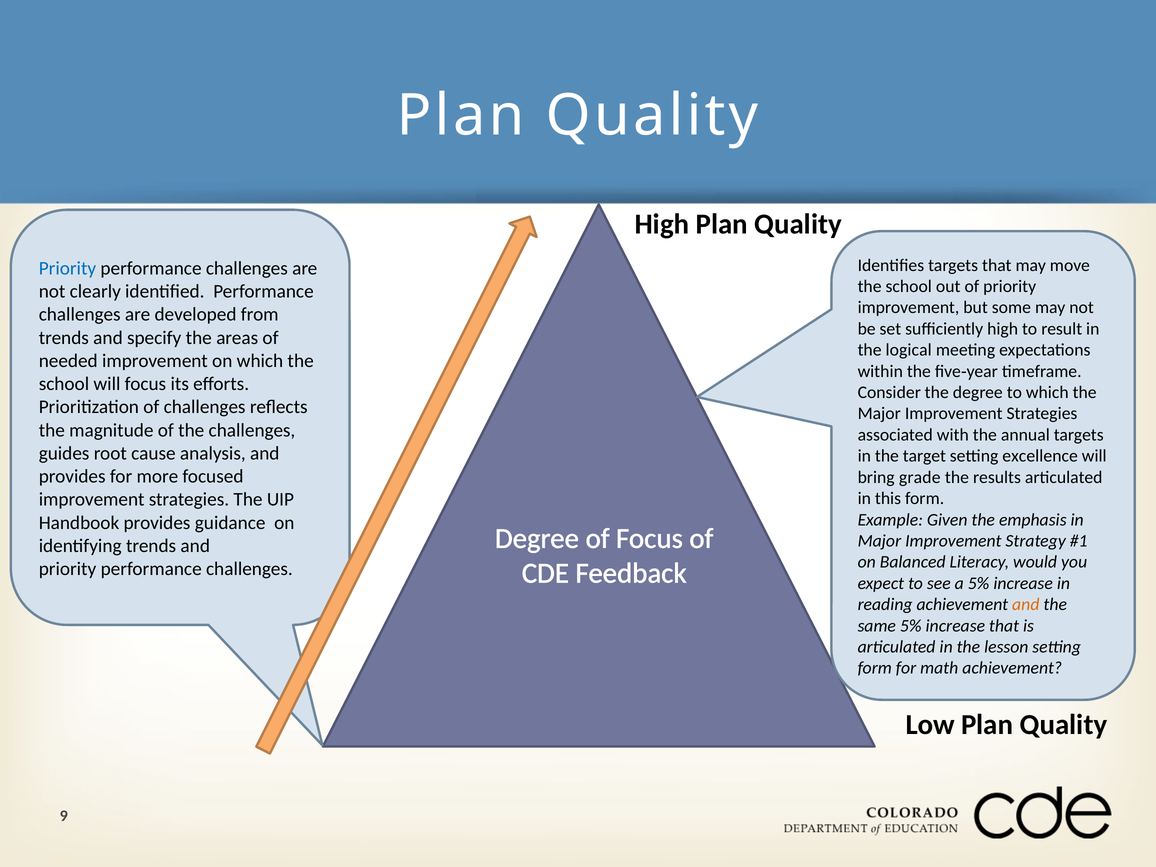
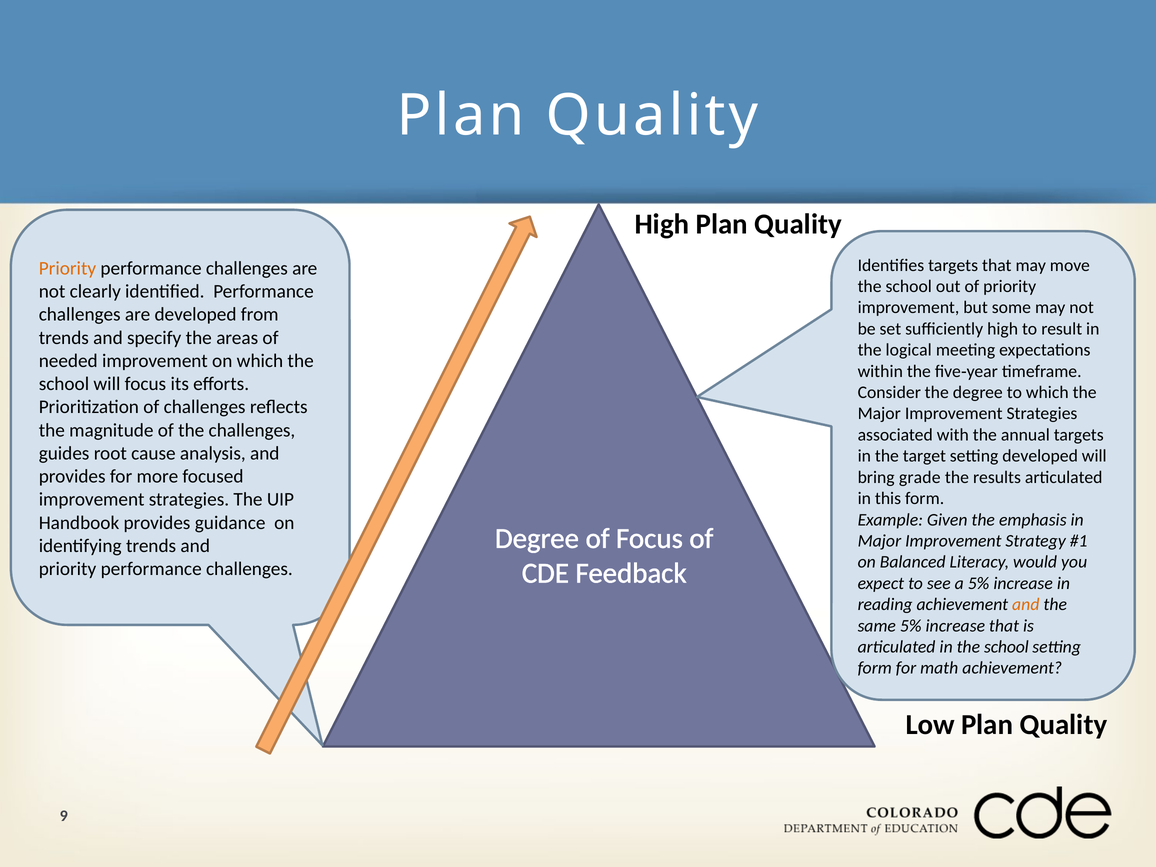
Priority at (67, 268) colour: blue -> orange
setting excellence: excellence -> developed
in the lesson: lesson -> school
